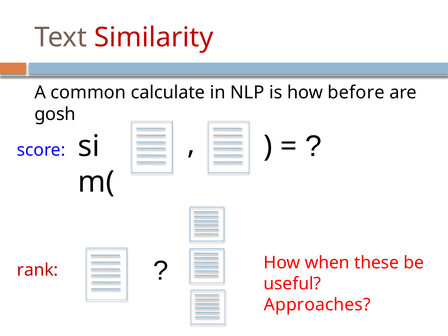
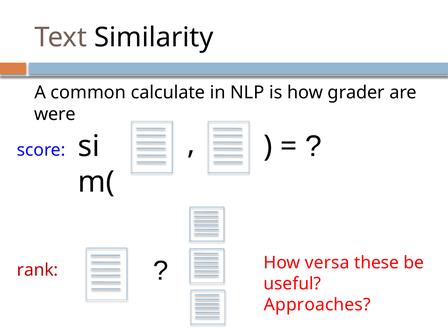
Similarity colour: red -> black
before: before -> grader
gosh: gosh -> were
when: when -> versa
